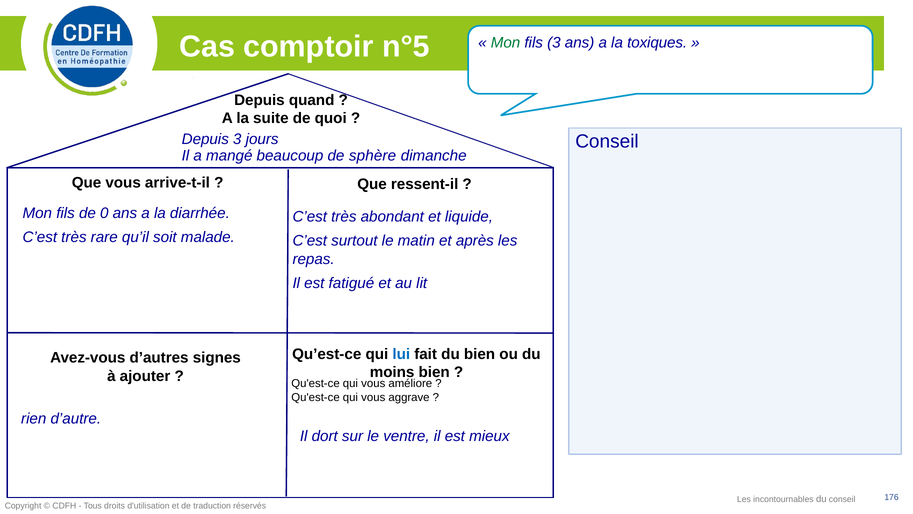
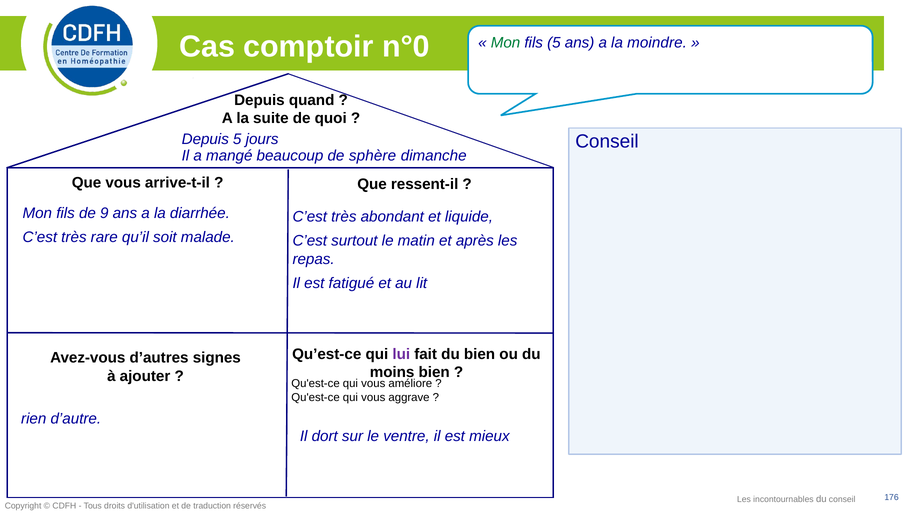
n°5: n°5 -> n°0
fils 3: 3 -> 5
toxiques: toxiques -> moindre
Depuis 3: 3 -> 5
0: 0 -> 9
lui colour: blue -> purple
